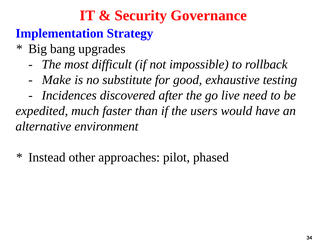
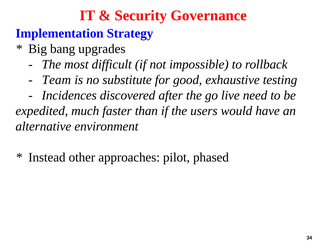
Make: Make -> Team
